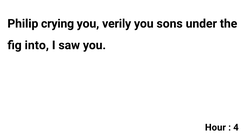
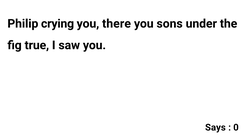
verily: verily -> there
into: into -> true
Hour: Hour -> Says
4: 4 -> 0
